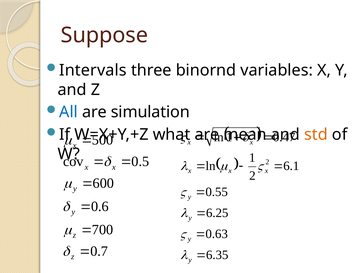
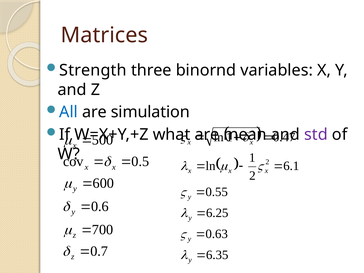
Suppose: Suppose -> Matrices
Intervals: Intervals -> Strength
std colour: orange -> purple
